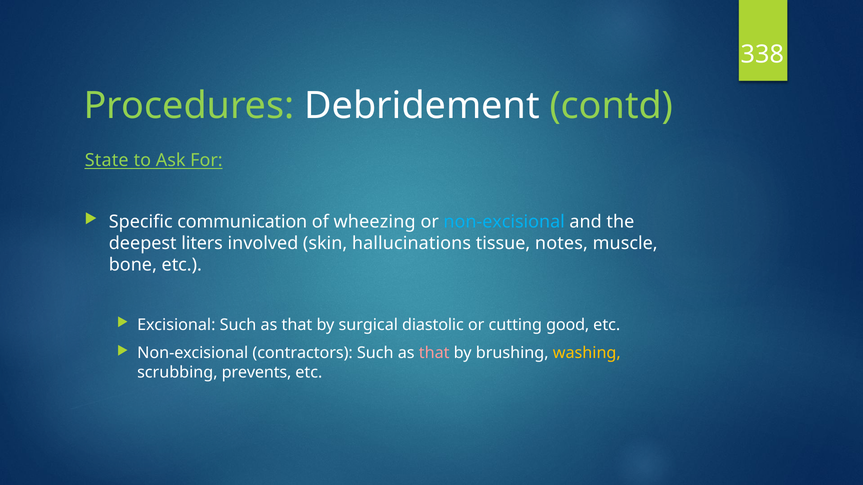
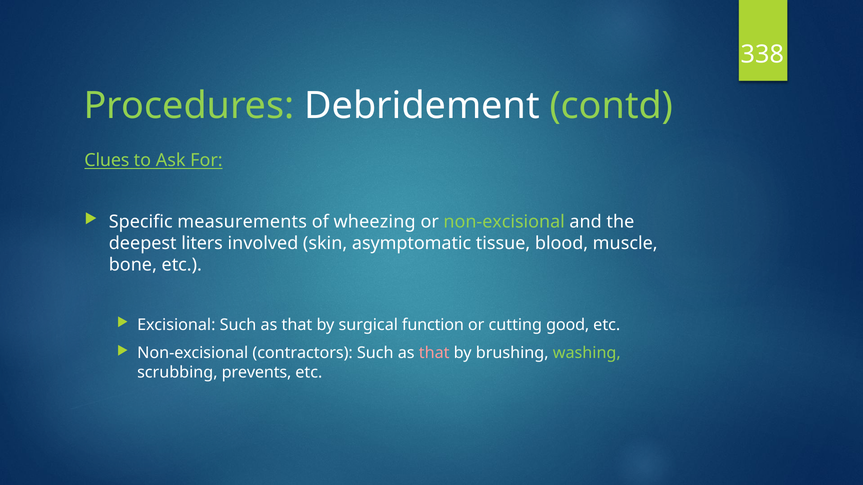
State: State -> Clues
communication: communication -> measurements
non-excisional at (504, 222) colour: light blue -> light green
hallucinations: hallucinations -> asymptomatic
notes: notes -> blood
diastolic: diastolic -> function
washing colour: yellow -> light green
